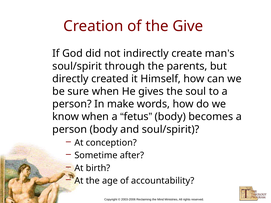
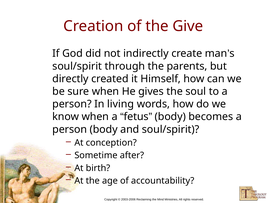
make: make -> living
